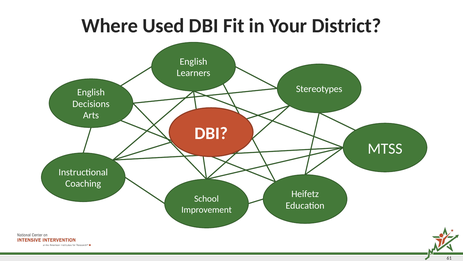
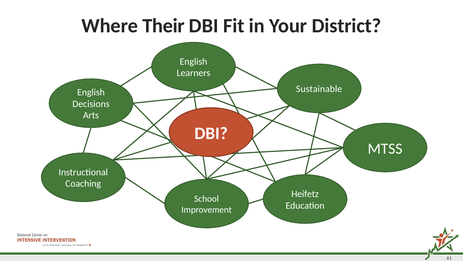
Used: Used -> Their
Stereotypes: Stereotypes -> Sustainable
